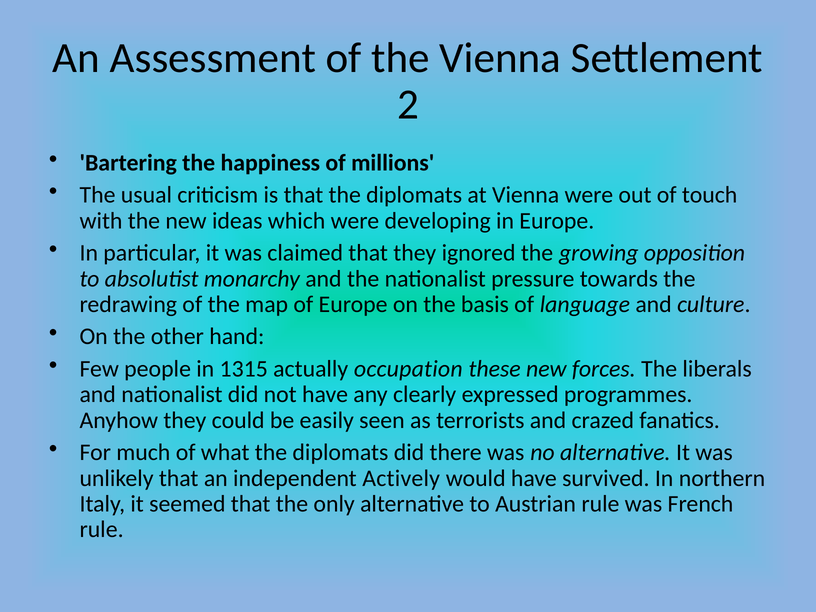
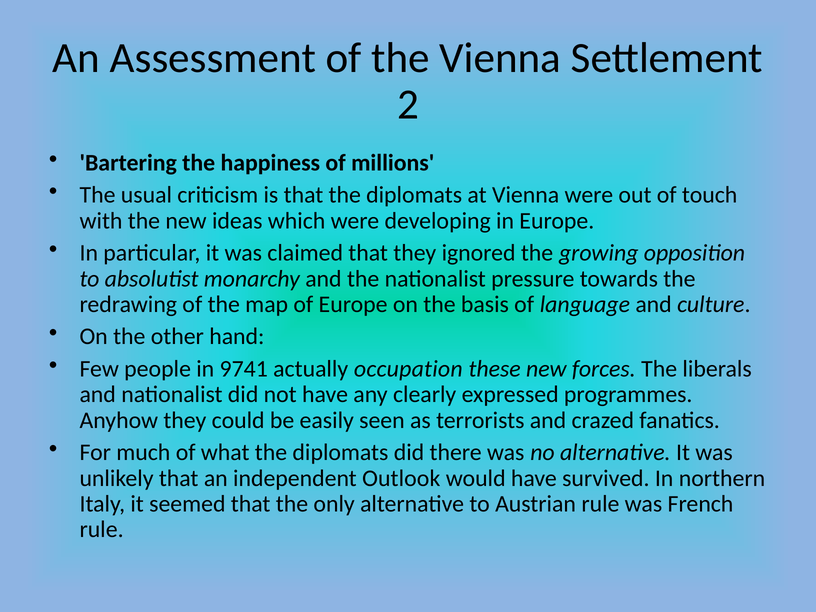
1315: 1315 -> 9741
Actively: Actively -> Outlook
